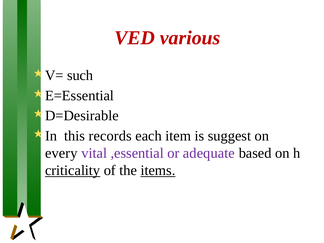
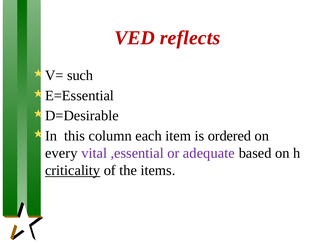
various: various -> reflects
records: records -> column
suggest: suggest -> ordered
items underline: present -> none
